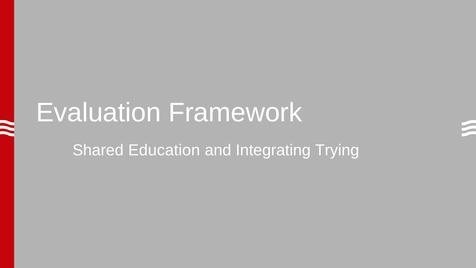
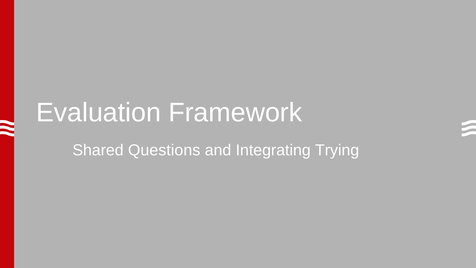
Education: Education -> Questions
